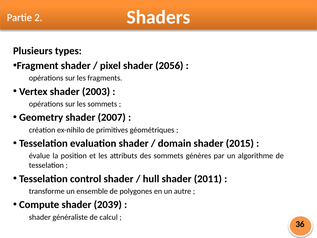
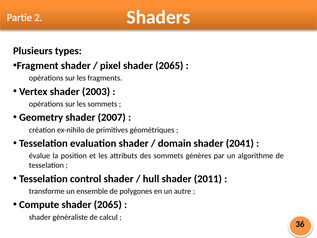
pixel shader 2056: 2056 -> 2065
2015: 2015 -> 2041
Compute shader 2039: 2039 -> 2065
